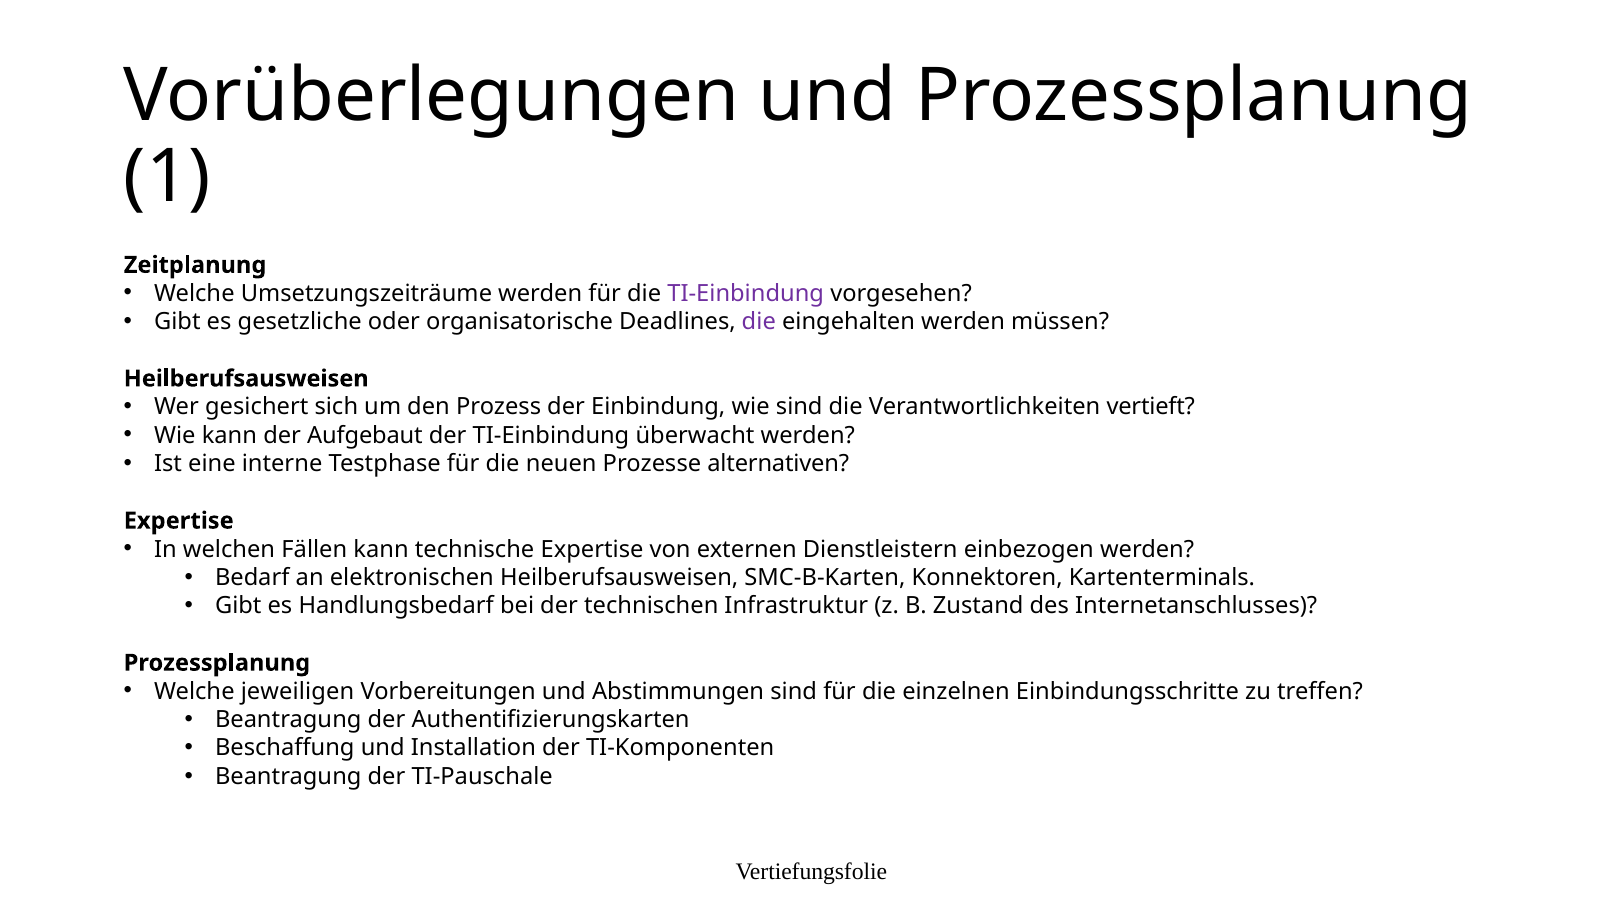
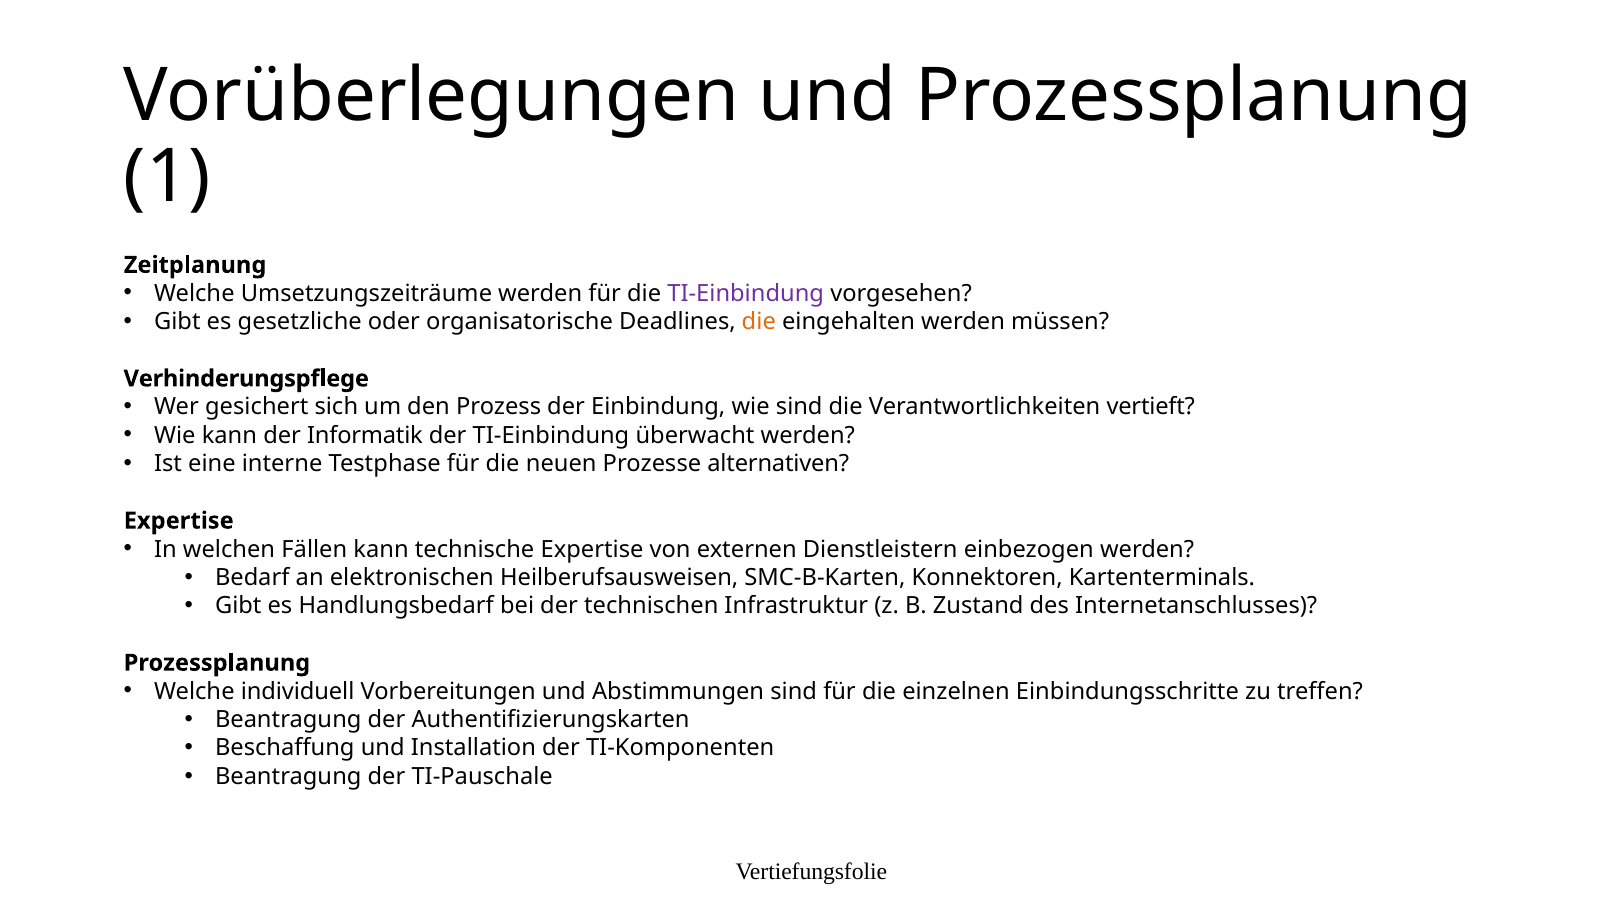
die at (759, 322) colour: purple -> orange
Heilberufsausweisen at (246, 379): Heilberufsausweisen -> Verhinderungspflege
Aufgebaut: Aufgebaut -> Informatik
jeweiligen: jeweiligen -> individuell
